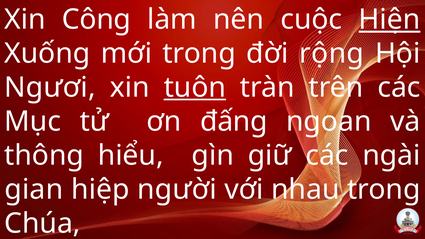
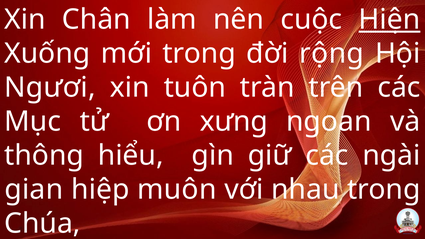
Công: Công -> Chân
tuôn underline: present -> none
đấng: đấng -> xưng
người: người -> muôn
